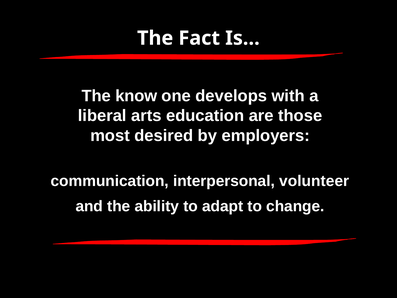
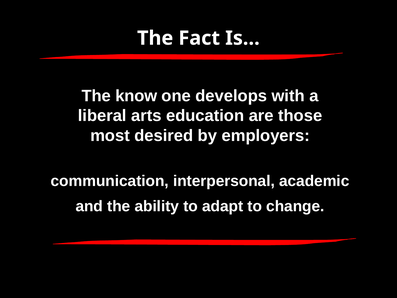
volunteer: volunteer -> academic
